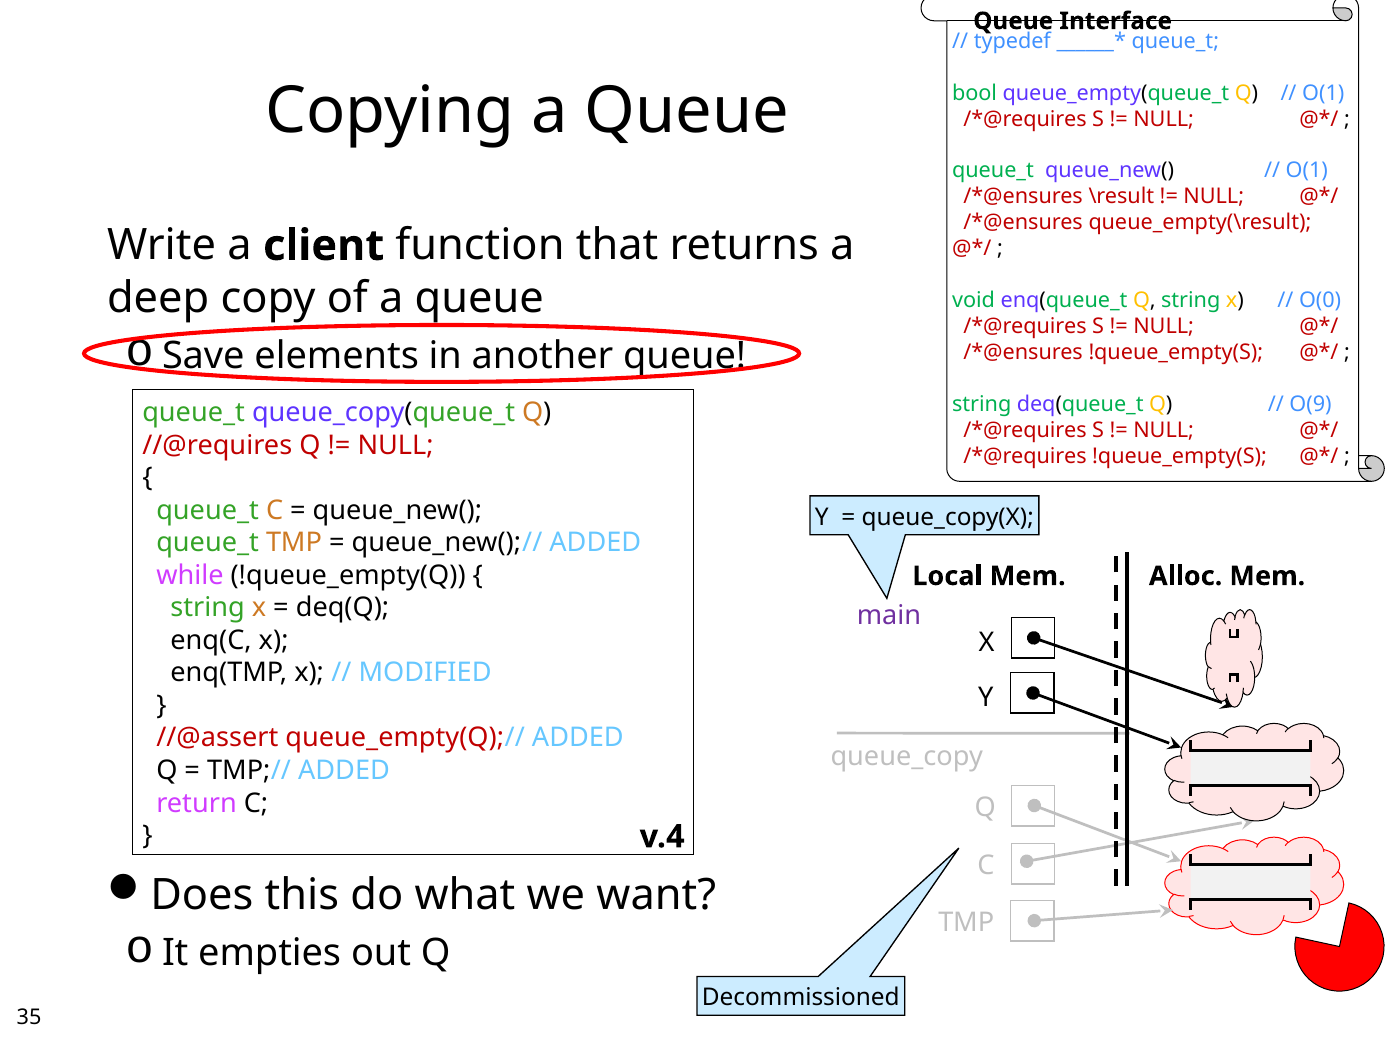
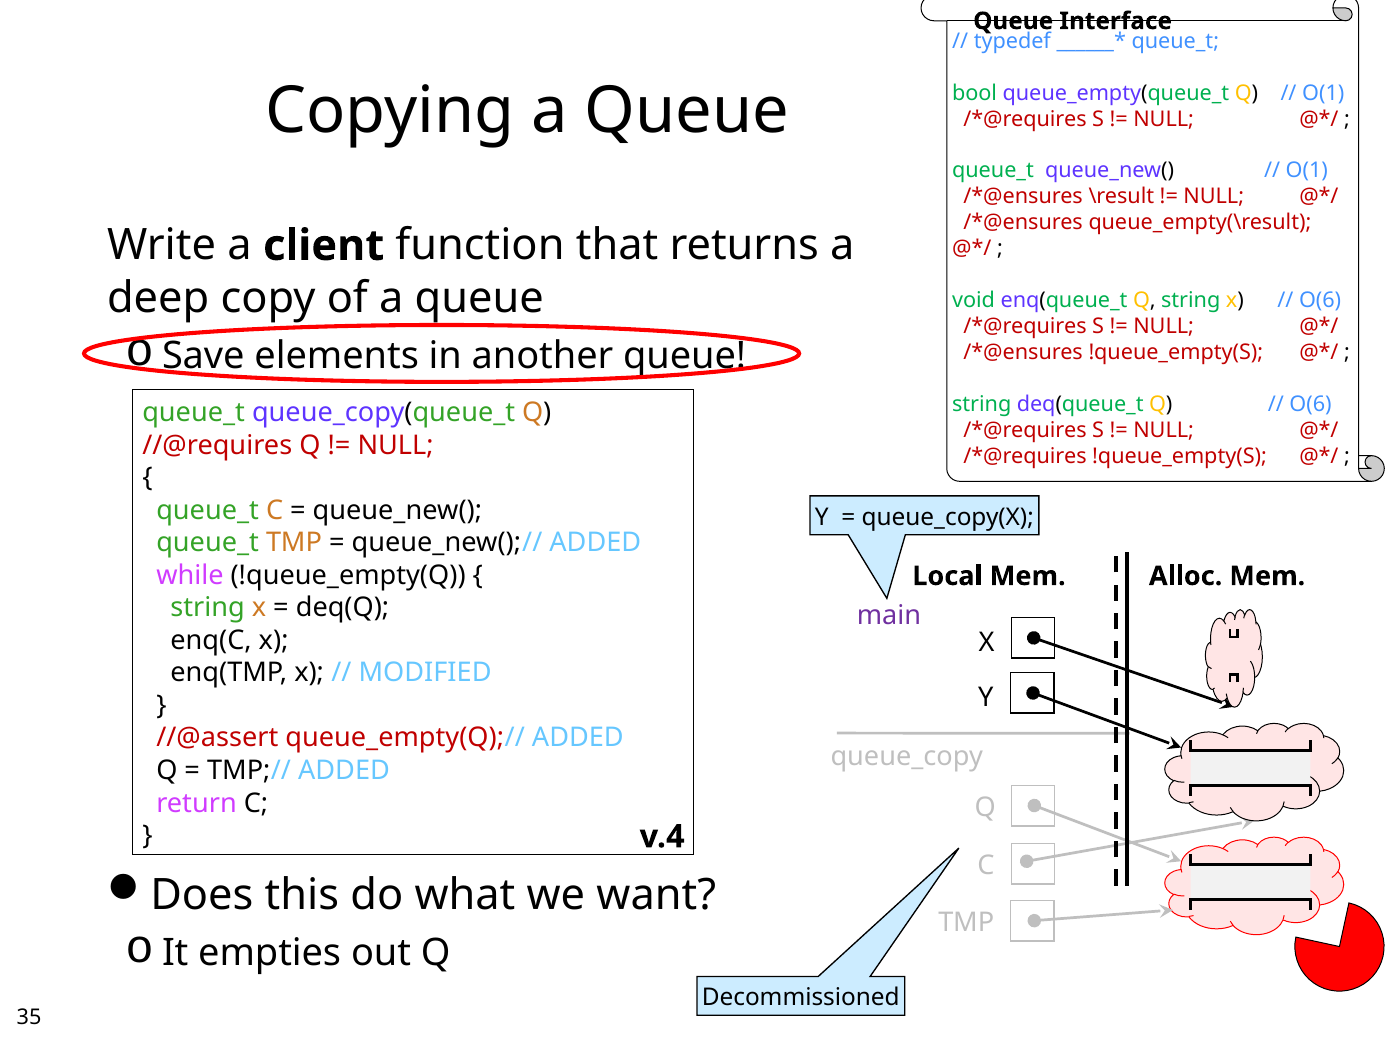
O(0 at (1320, 301): O(0 -> O(6
O(9 at (1311, 405): O(9 -> O(6
